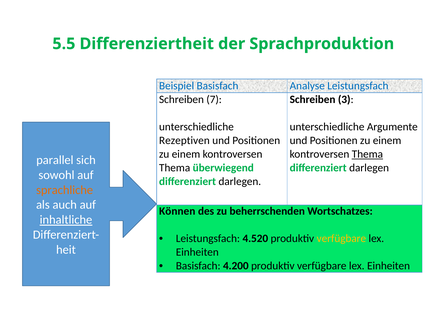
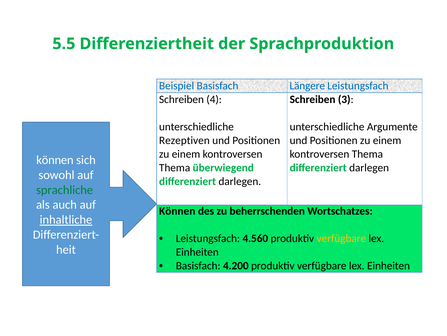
Analyse: Analyse -> Längere
7: 7 -> 4
Thema at (367, 154) underline: present -> none
parallel at (55, 160): parallel -> können
sprachliche colour: orange -> green
4.520: 4.520 -> 4.560
